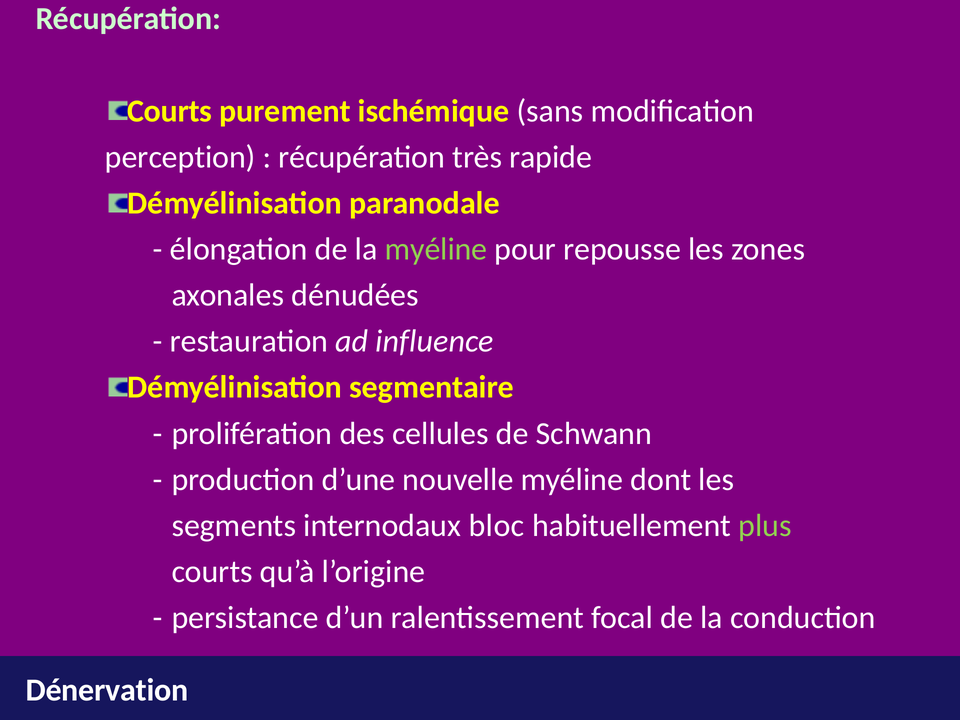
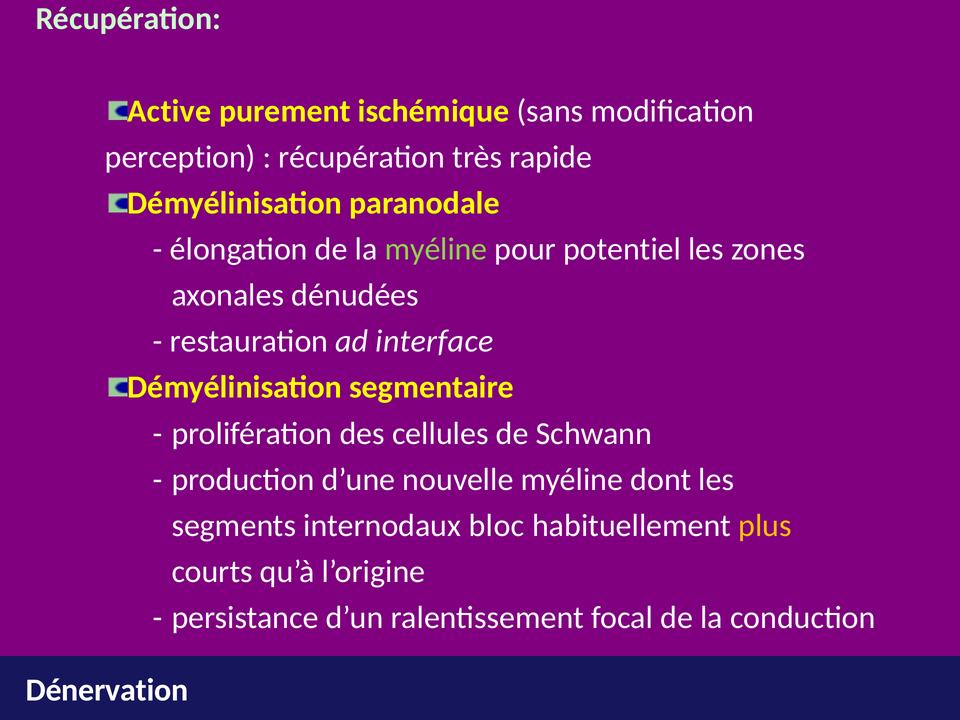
Courts at (170, 111): Courts -> Active
repousse: repousse -> potentiel
influence: influence -> interface
plus colour: light green -> yellow
